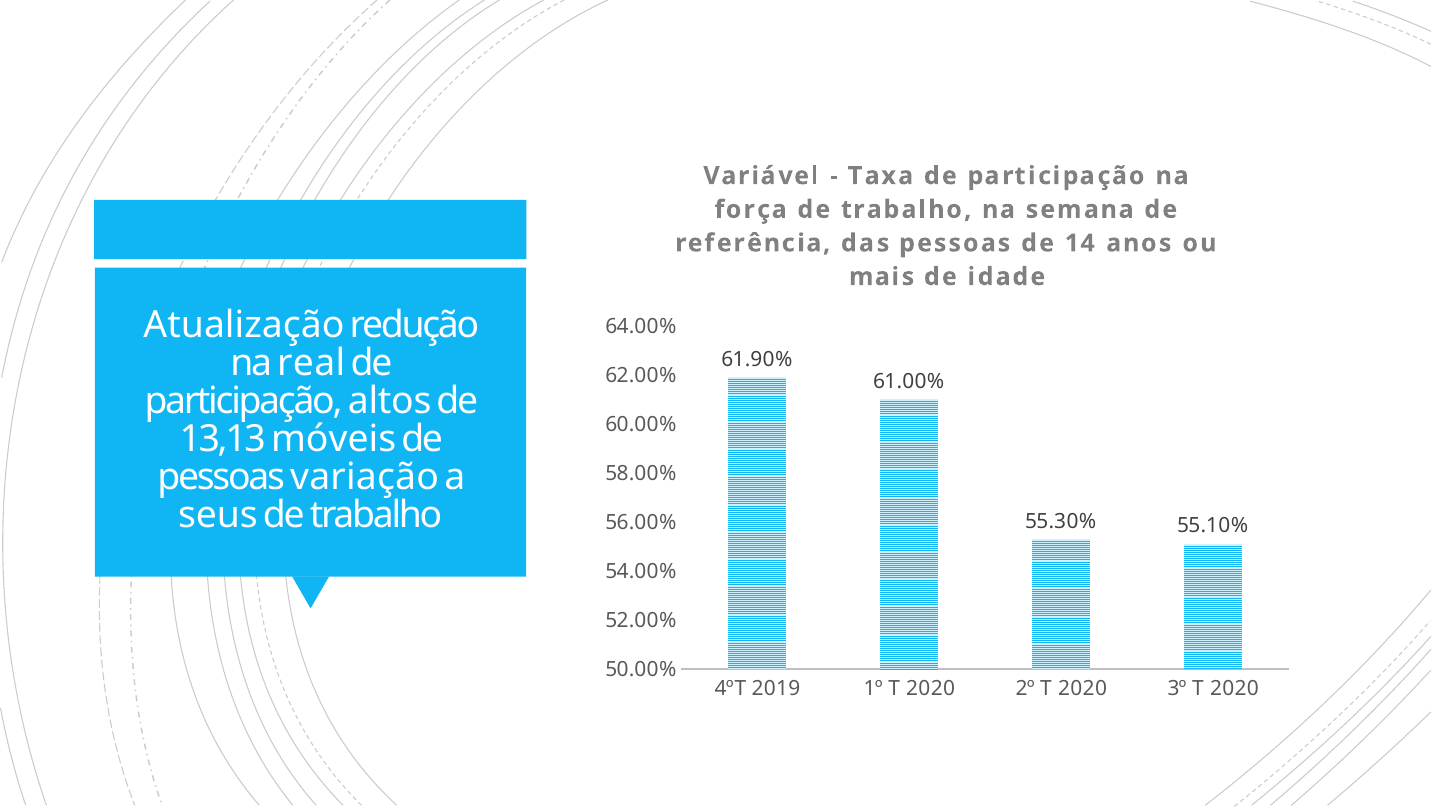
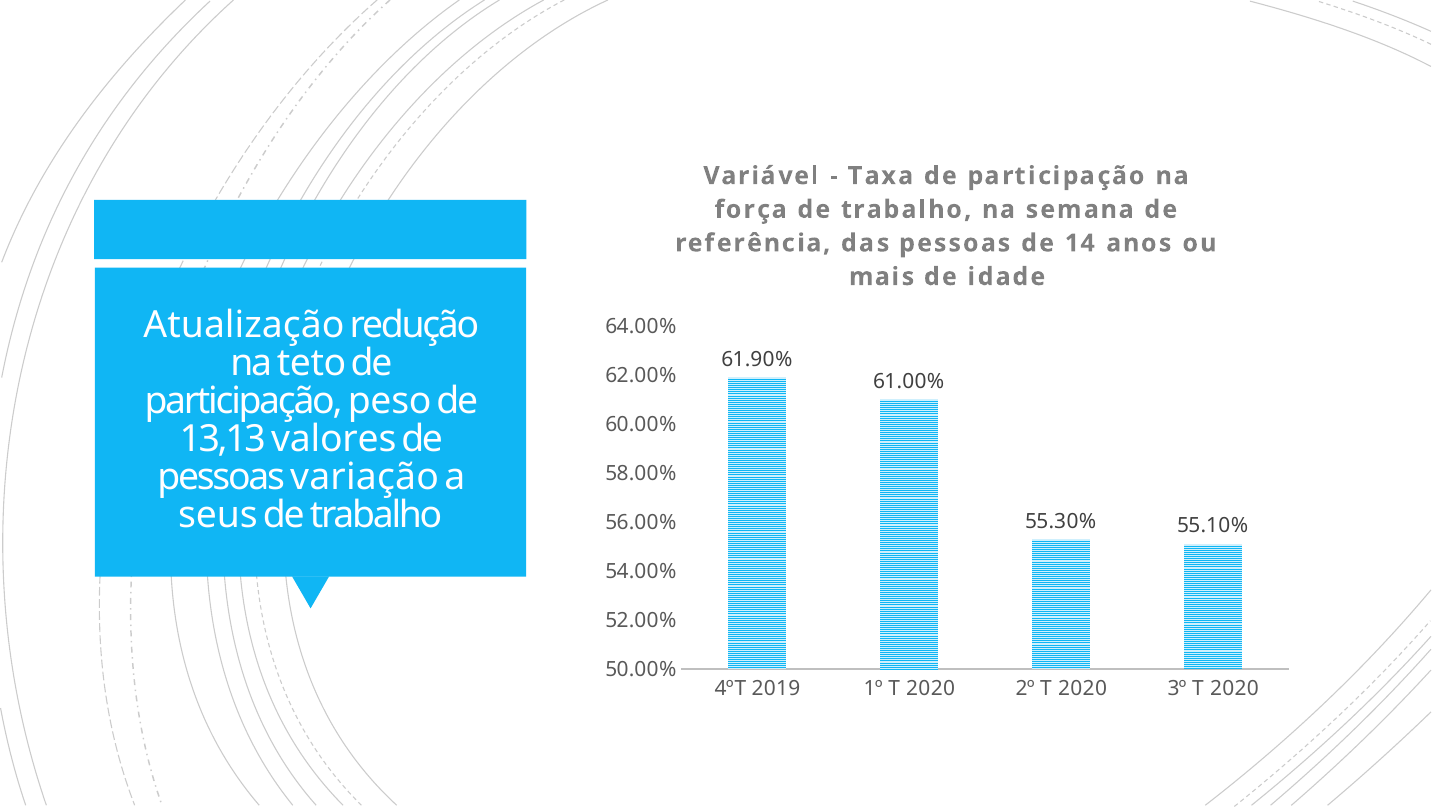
real: real -> teto
altos: altos -> peso
móveis: móveis -> valores
